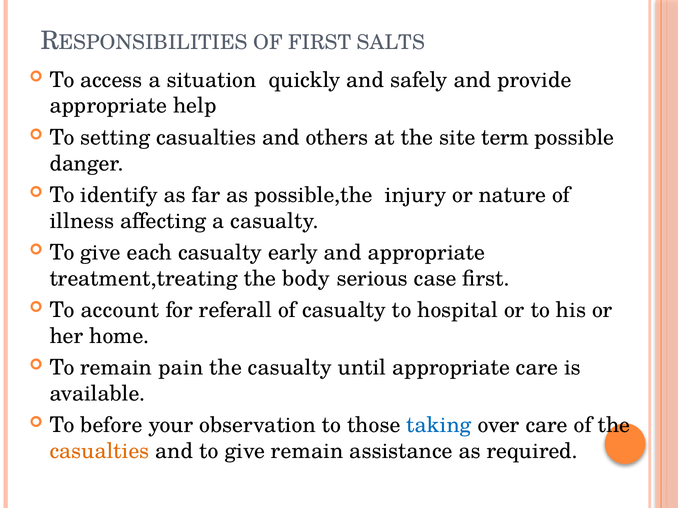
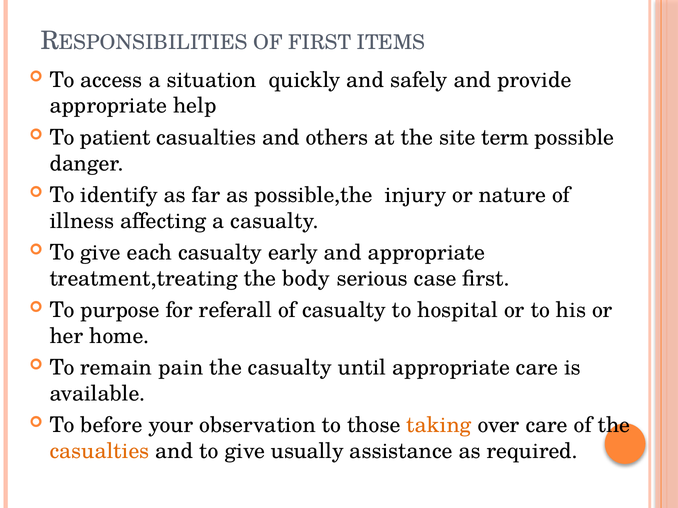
SALTS: SALTS -> ITEMS
setting: setting -> patient
account: account -> purpose
taking colour: blue -> orange
give remain: remain -> usually
